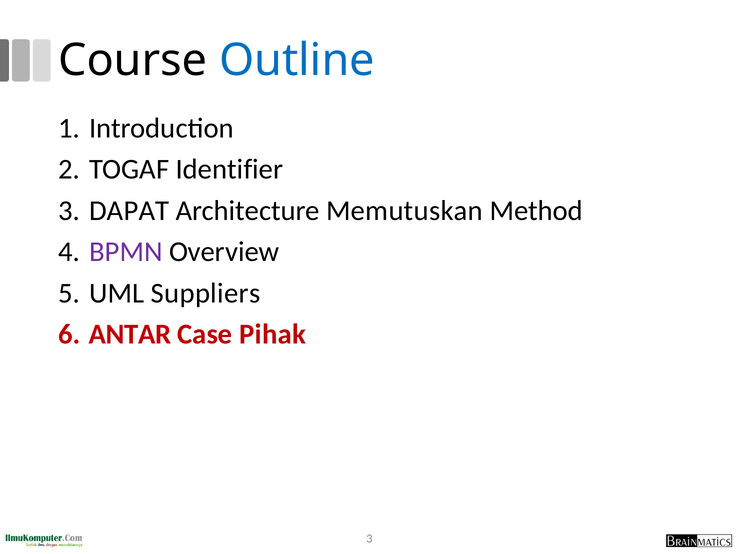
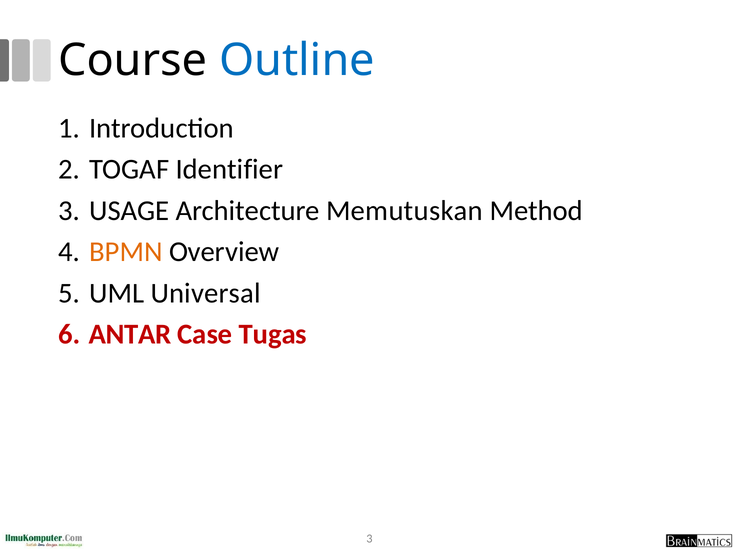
DAPAT: DAPAT -> USAGE
BPMN colour: purple -> orange
Suppliers: Suppliers -> Universal
Pihak: Pihak -> Tugas
